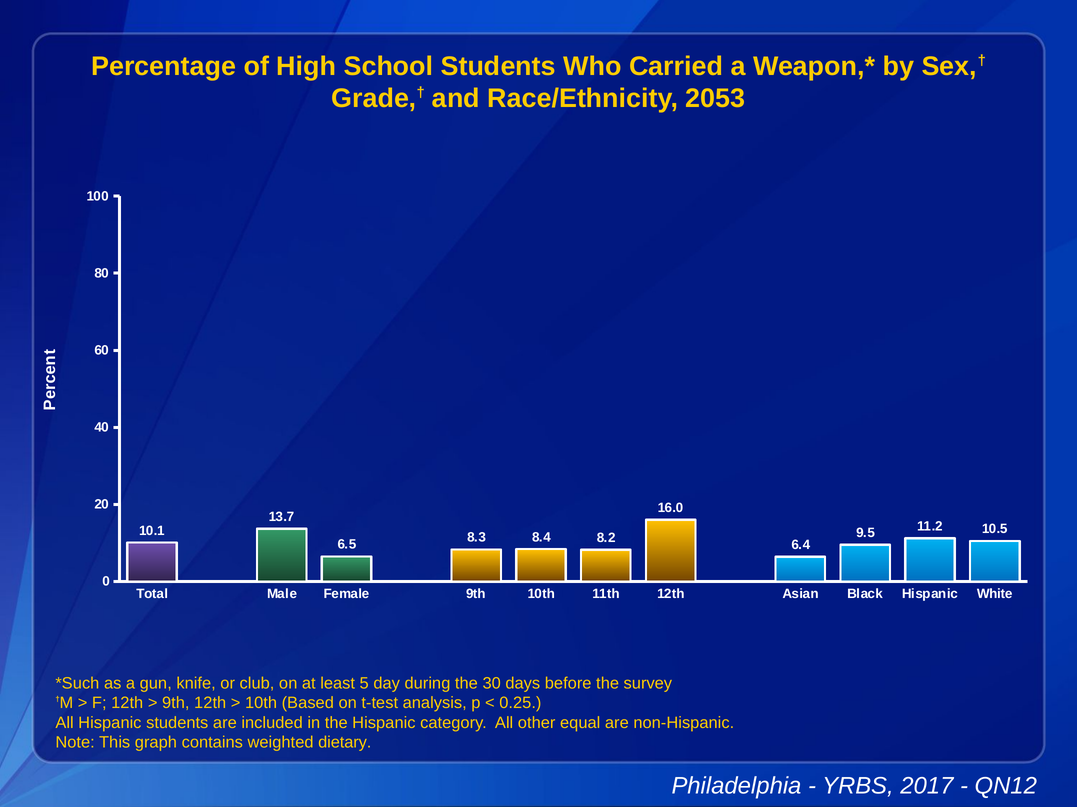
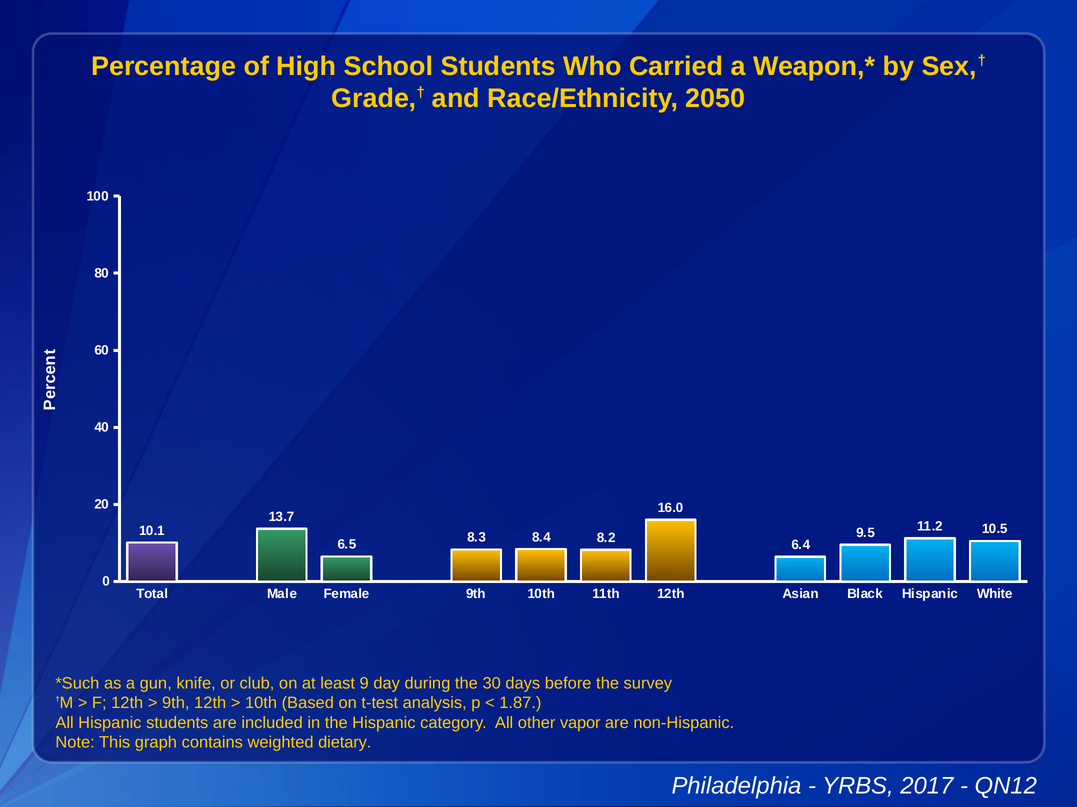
2053: 2053 -> 2050
5: 5 -> 9
0.25: 0.25 -> 1.87
equal: equal -> vapor
